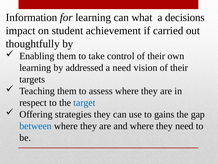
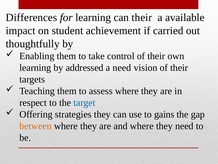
Information: Information -> Differences
can what: what -> their
decisions: decisions -> available
between colour: blue -> orange
